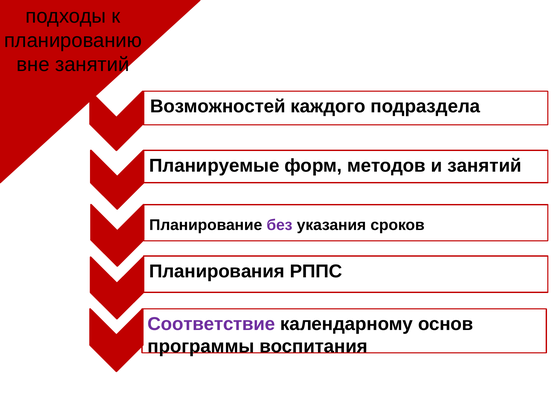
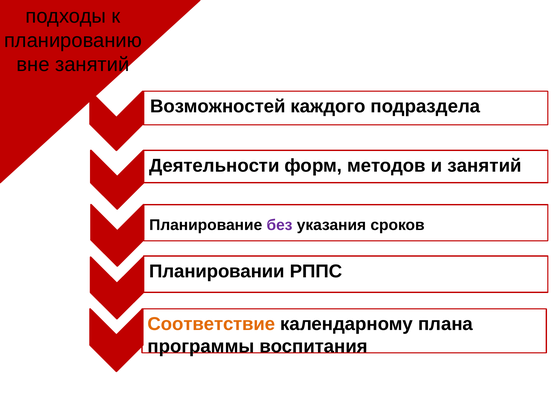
Планируемые: Планируемые -> Деятельности
Планирования: Планирования -> Планировании
Соответствие colour: purple -> orange
основ: основ -> плана
